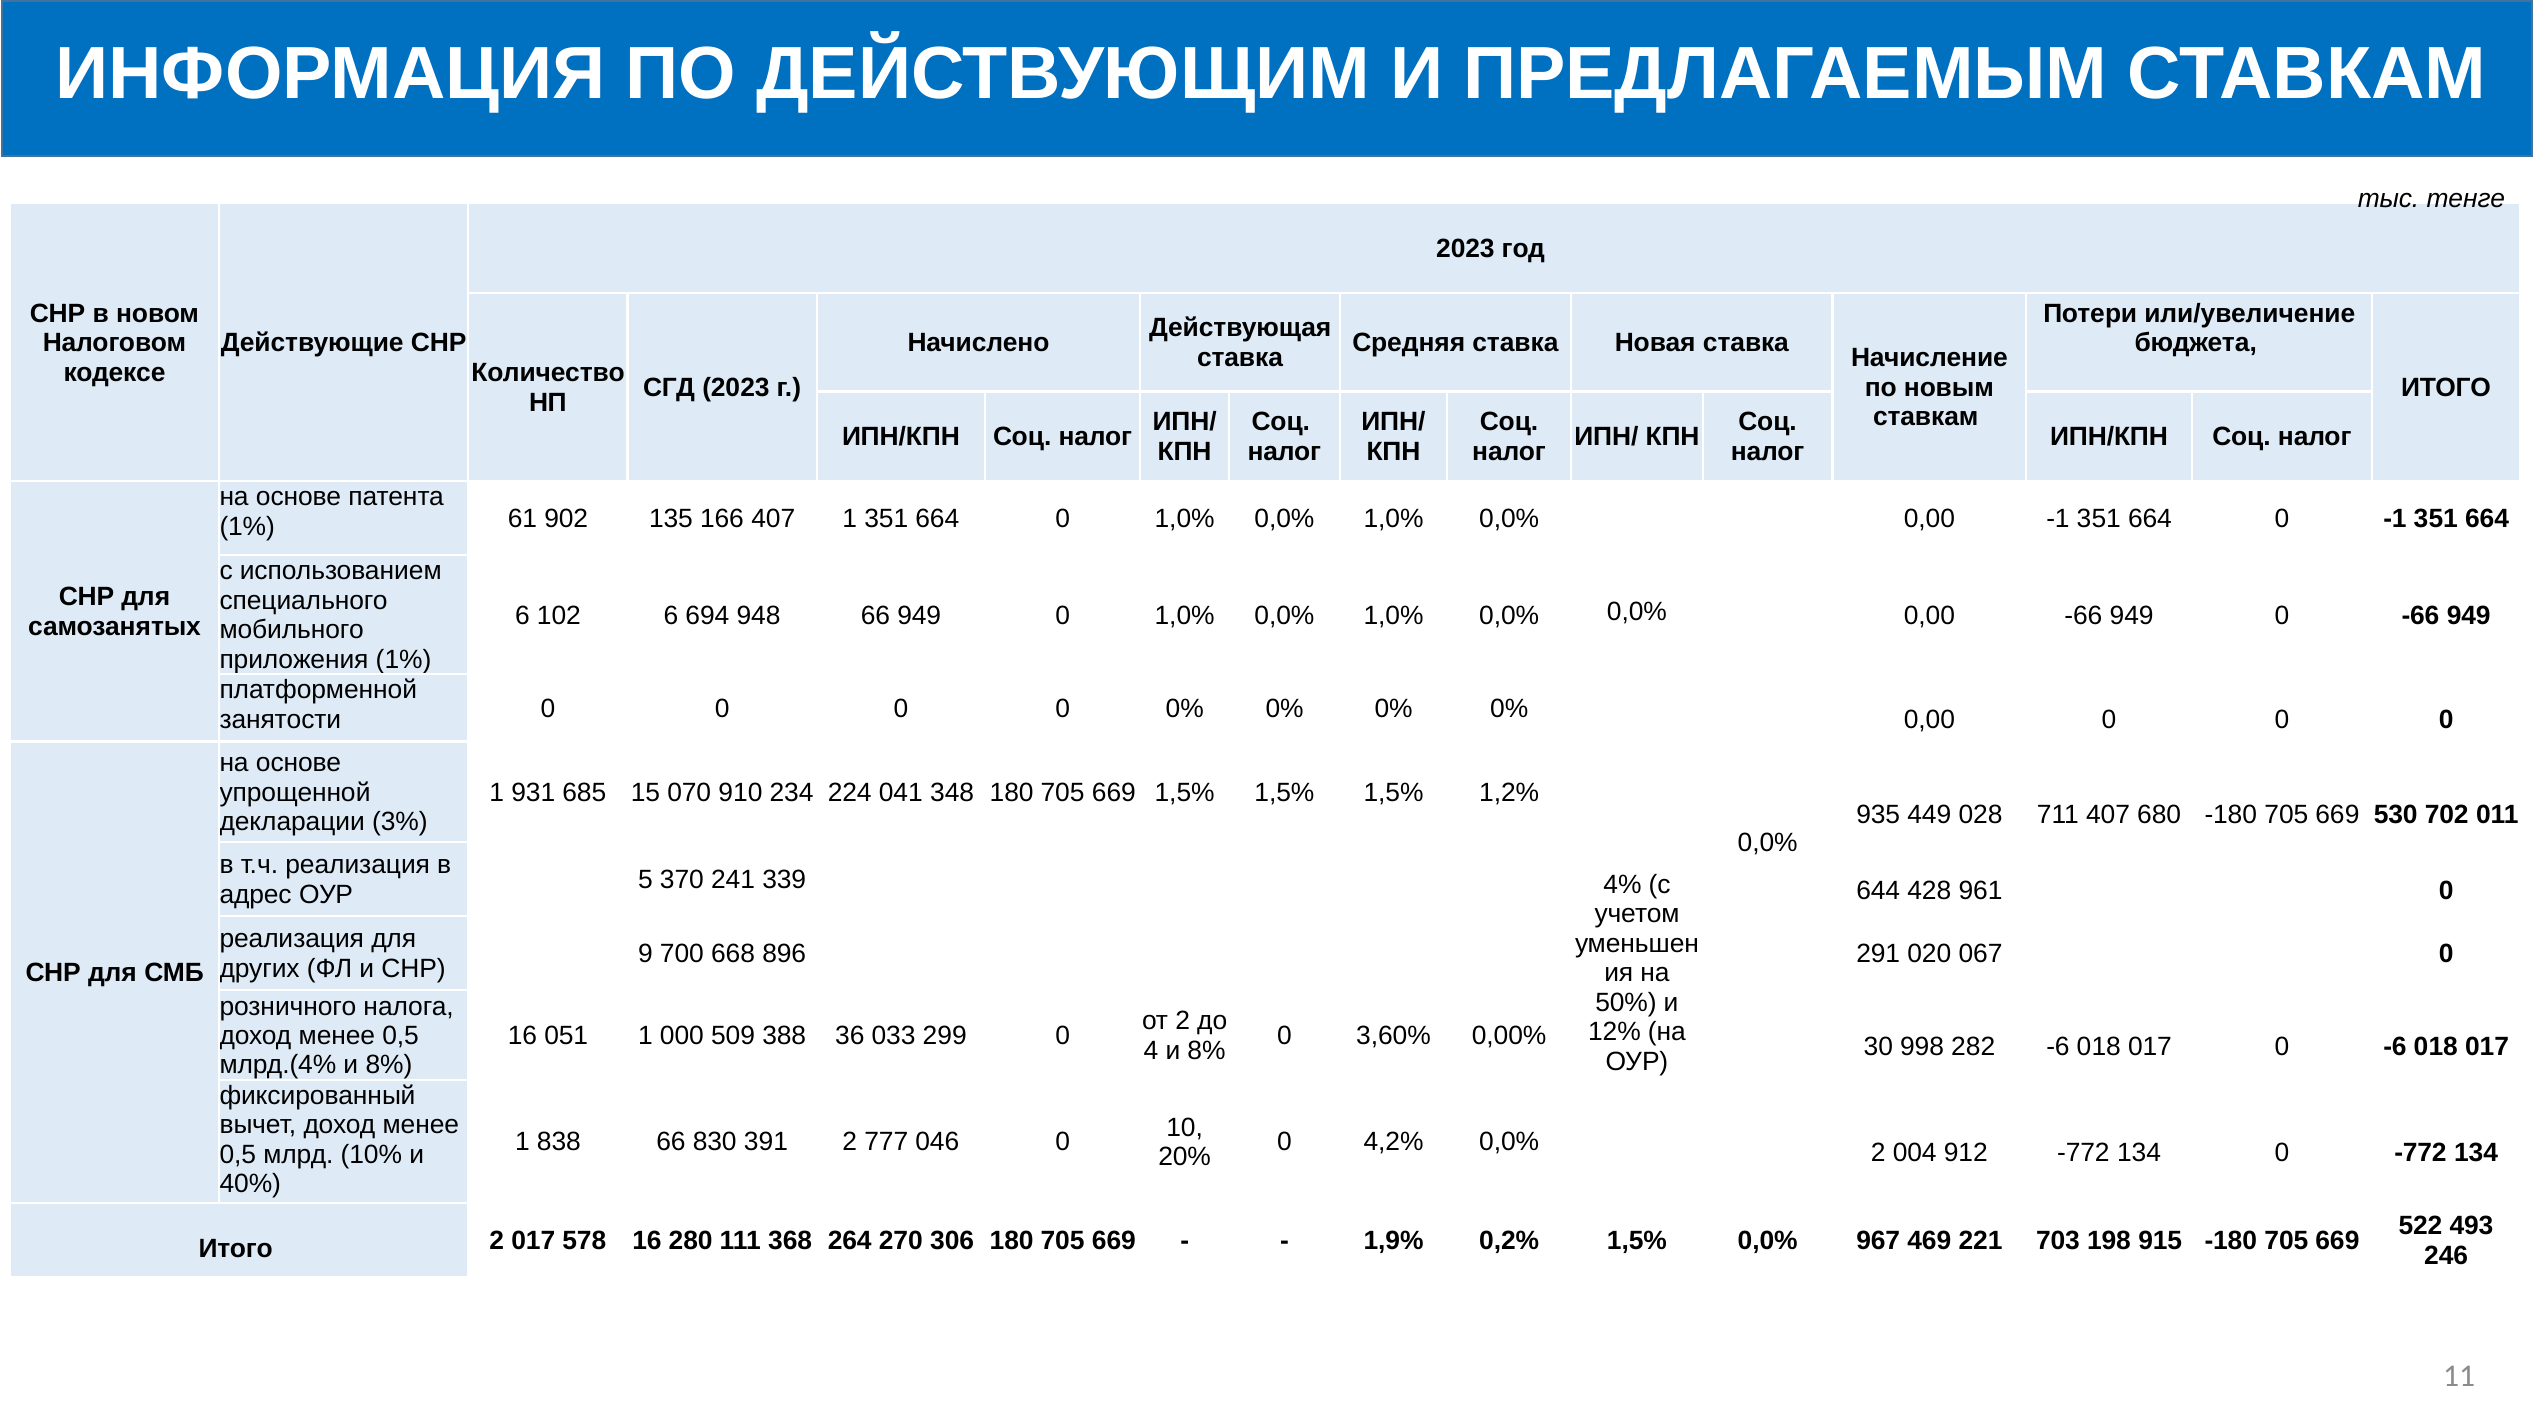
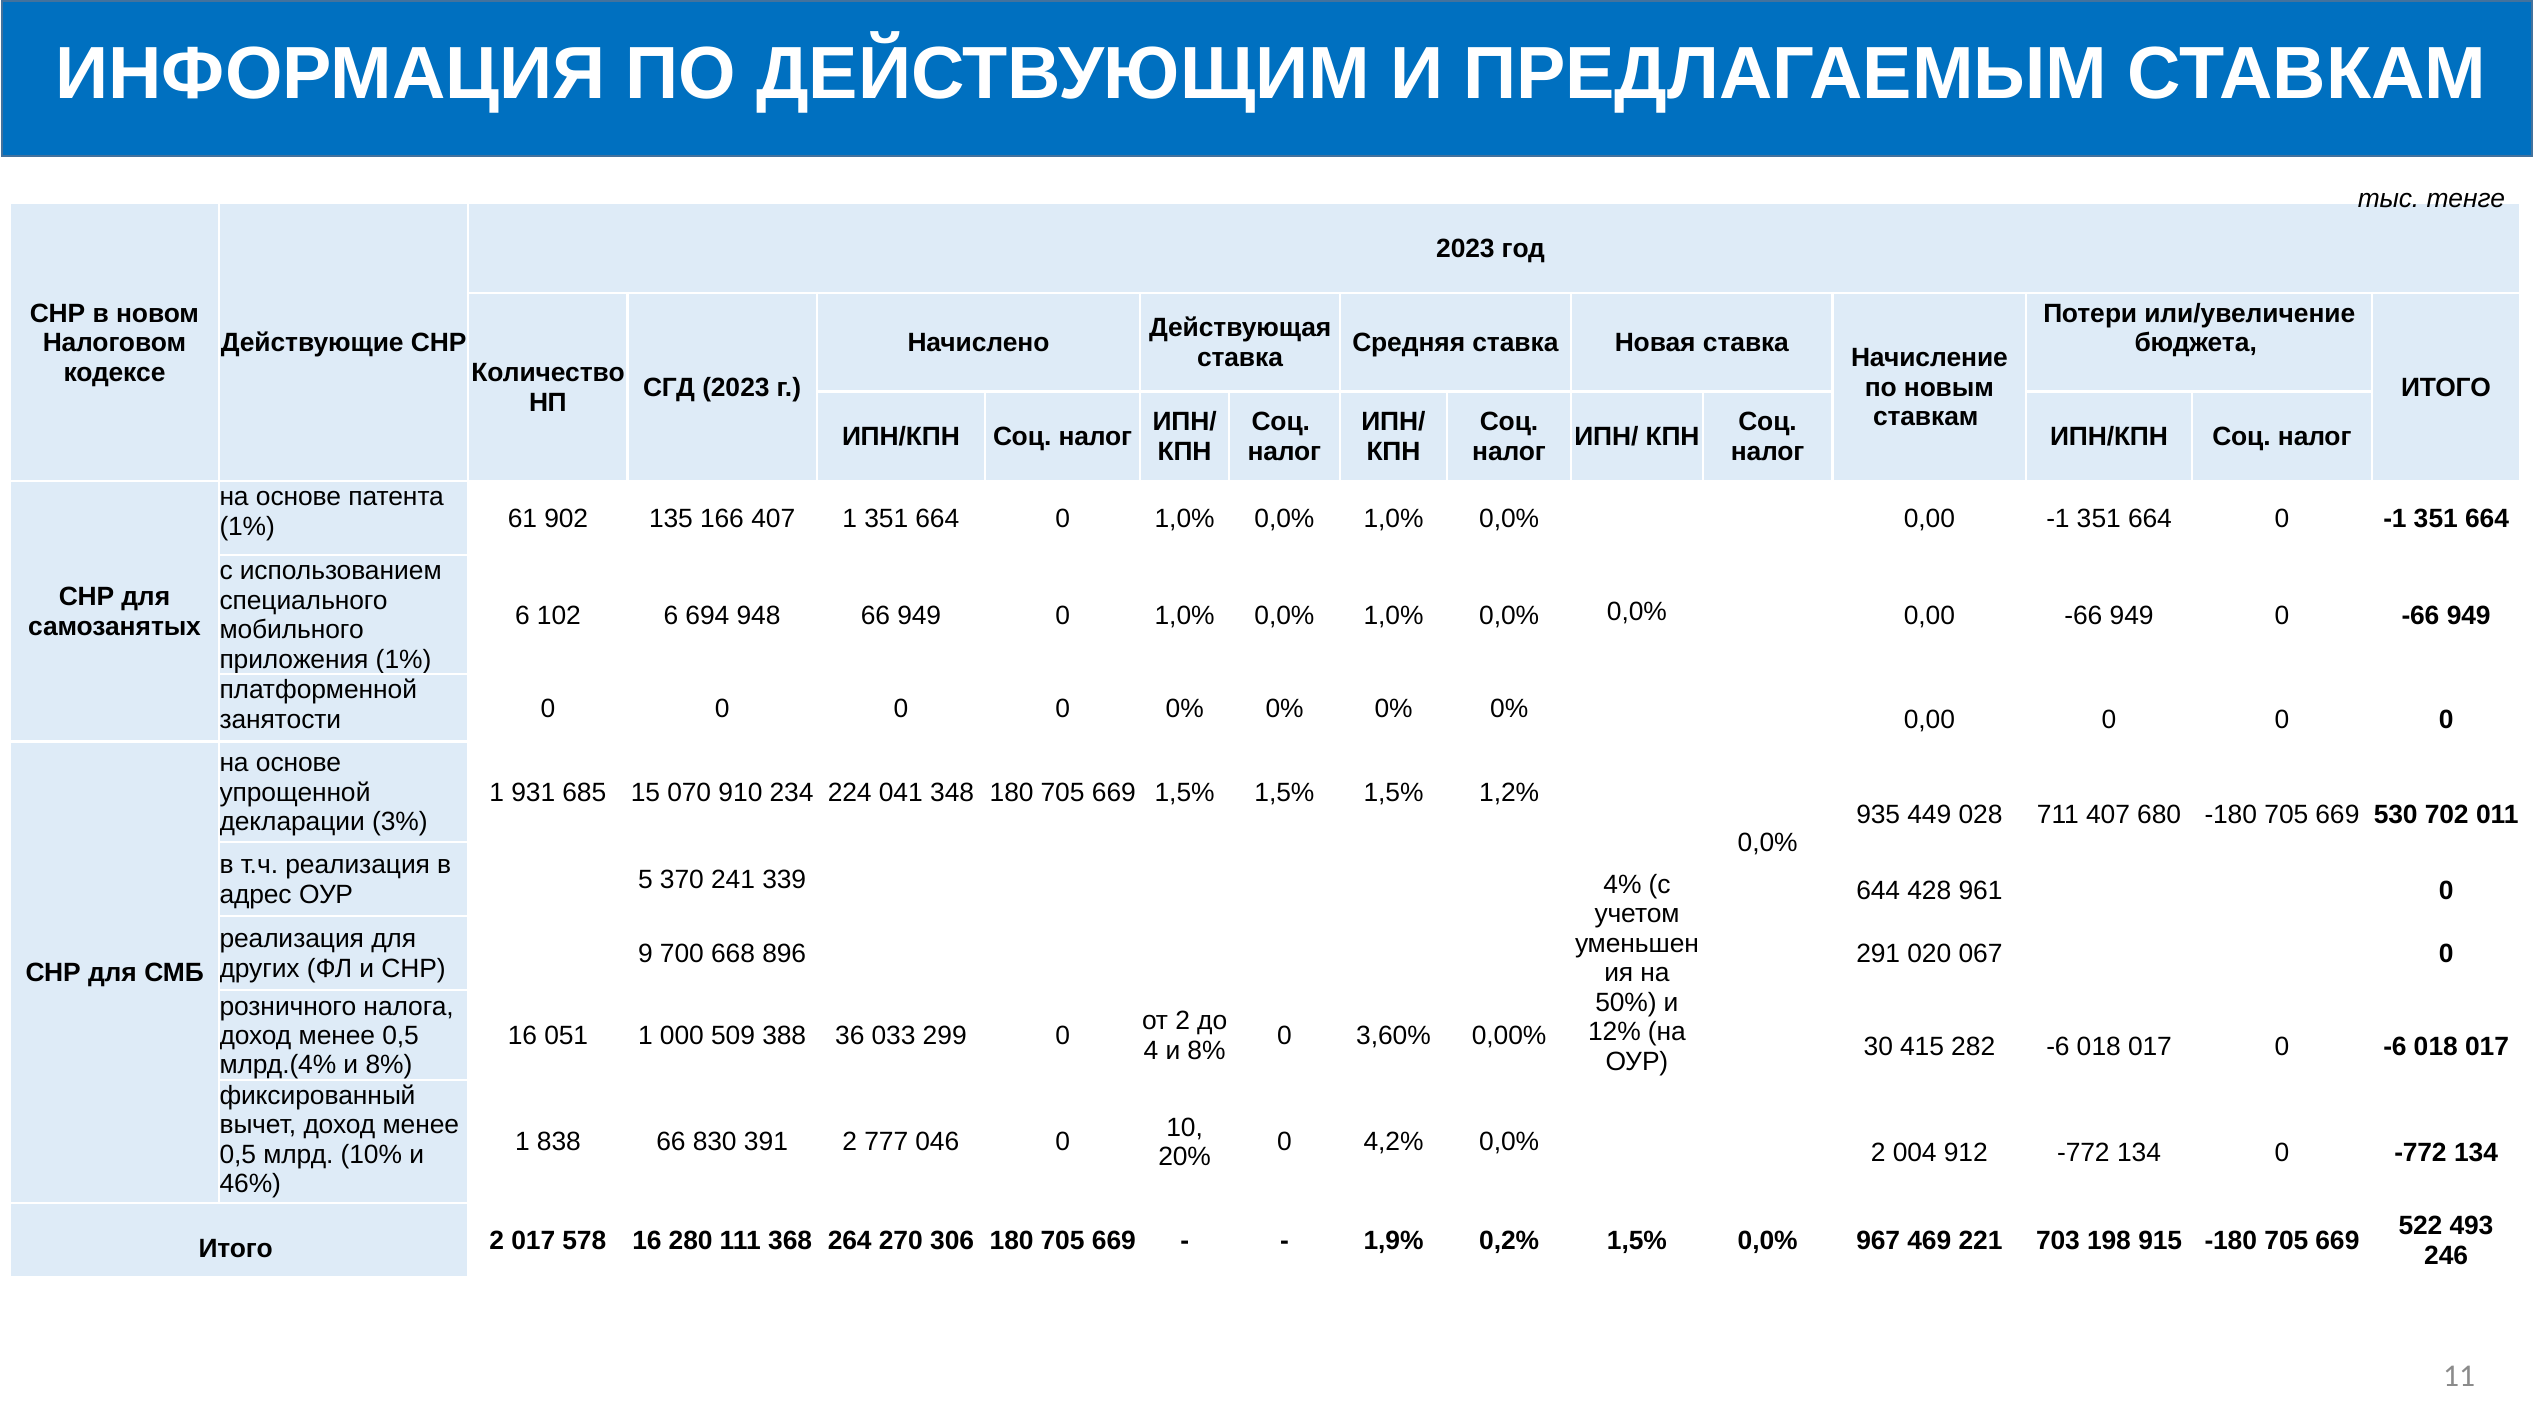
998: 998 -> 415
40%: 40% -> 46%
